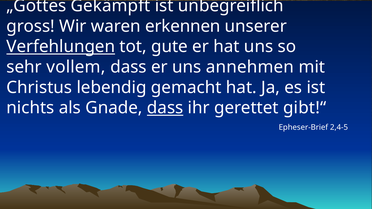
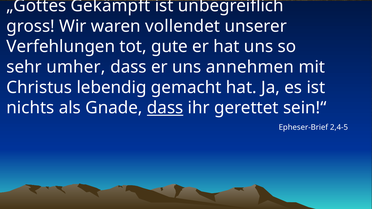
erkennen: erkennen -> vollendet
Verfehlungen underline: present -> none
vollem: vollem -> umher
gibt!“: gibt!“ -> sein!“
